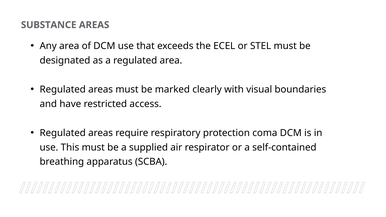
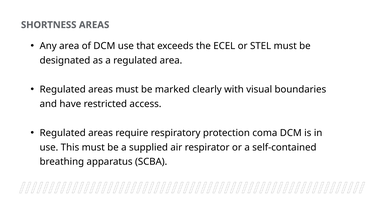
SUBSTANCE: SUBSTANCE -> SHORTNESS
